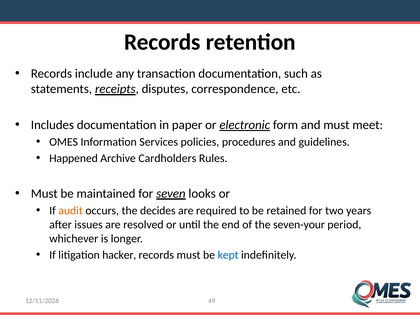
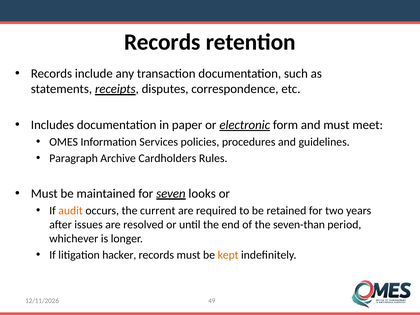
Happened: Happened -> Paragraph
decides: decides -> current
seven-your: seven-your -> seven-than
kept colour: blue -> orange
